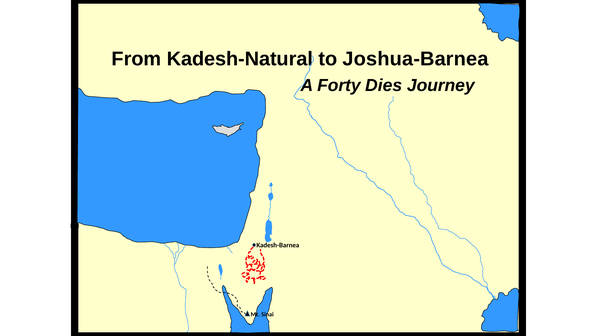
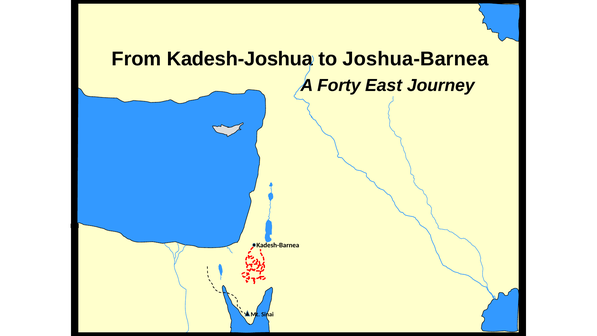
Kadesh-Natural: Kadesh-Natural -> Kadesh-Joshua
Dies: Dies -> East
